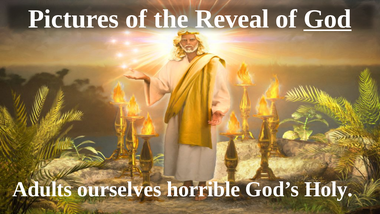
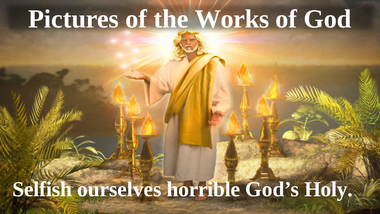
Reveal: Reveal -> Works
God underline: present -> none
Adults: Adults -> Selfish
